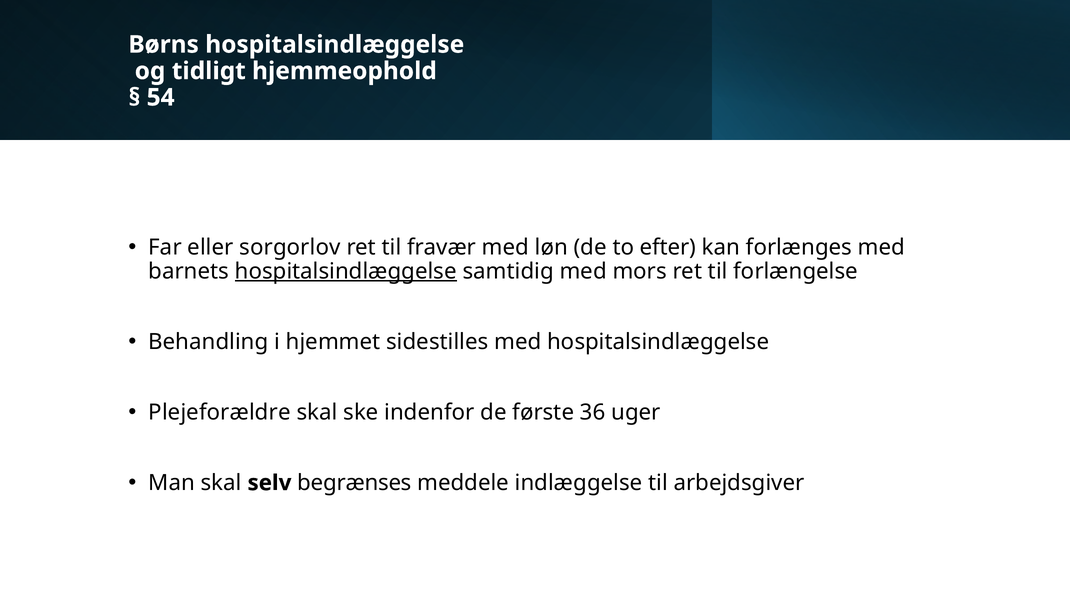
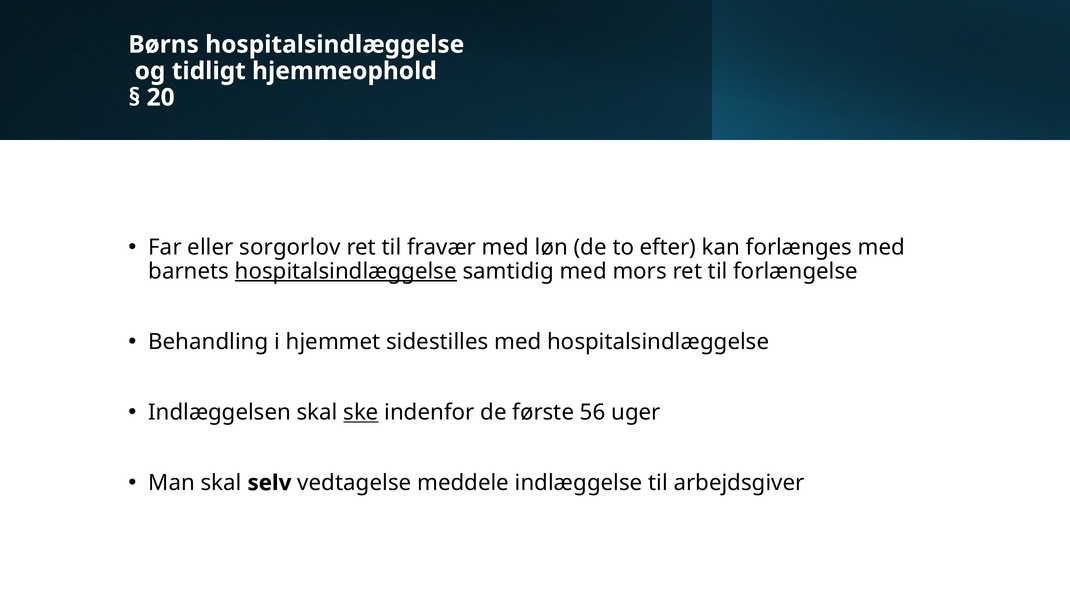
54: 54 -> 20
Plejeforældre: Plejeforældre -> Indlæggelsen
ske underline: none -> present
36: 36 -> 56
begrænses: begrænses -> vedtagelse
